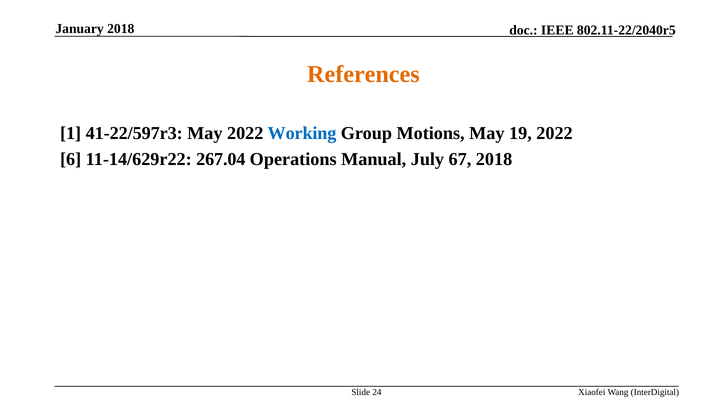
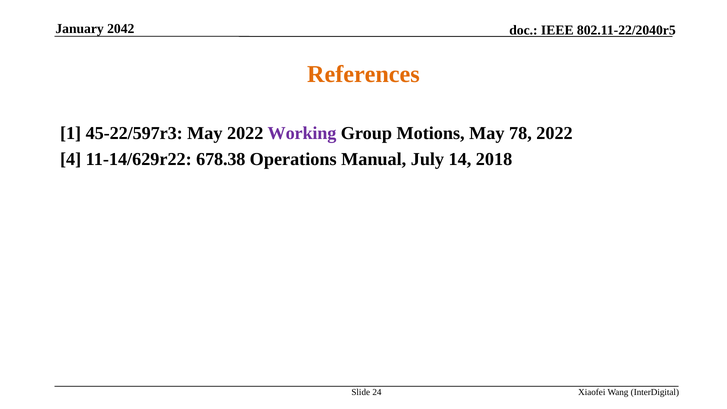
January 2018: 2018 -> 2042
41-22/597r3: 41-22/597r3 -> 45-22/597r3
Working colour: blue -> purple
19: 19 -> 78
6: 6 -> 4
267.04: 267.04 -> 678.38
67: 67 -> 14
